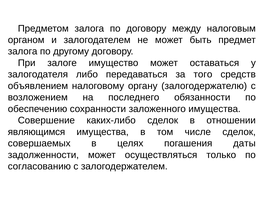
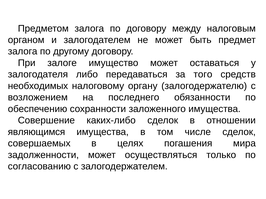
объявлением: объявлением -> необходимых
даты: даты -> мира
